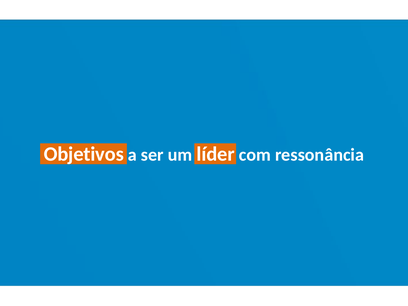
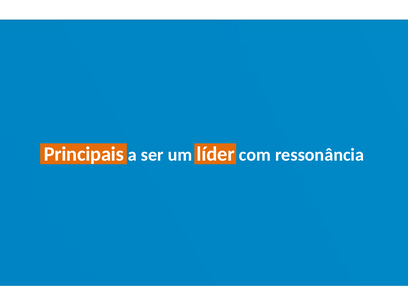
Objetivos: Objetivos -> Principais
